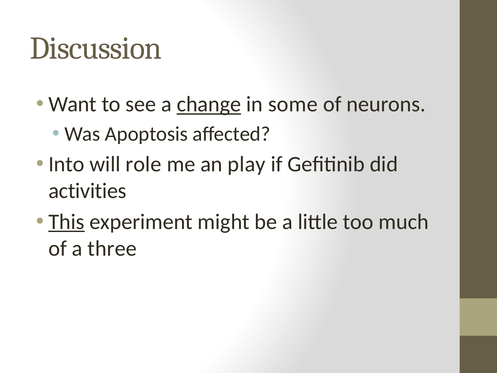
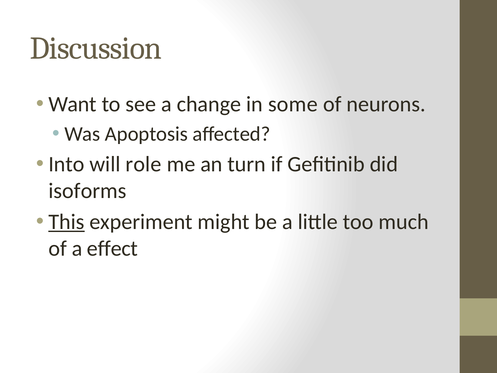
change underline: present -> none
play: play -> turn
activities: activities -> isoforms
three: three -> effect
